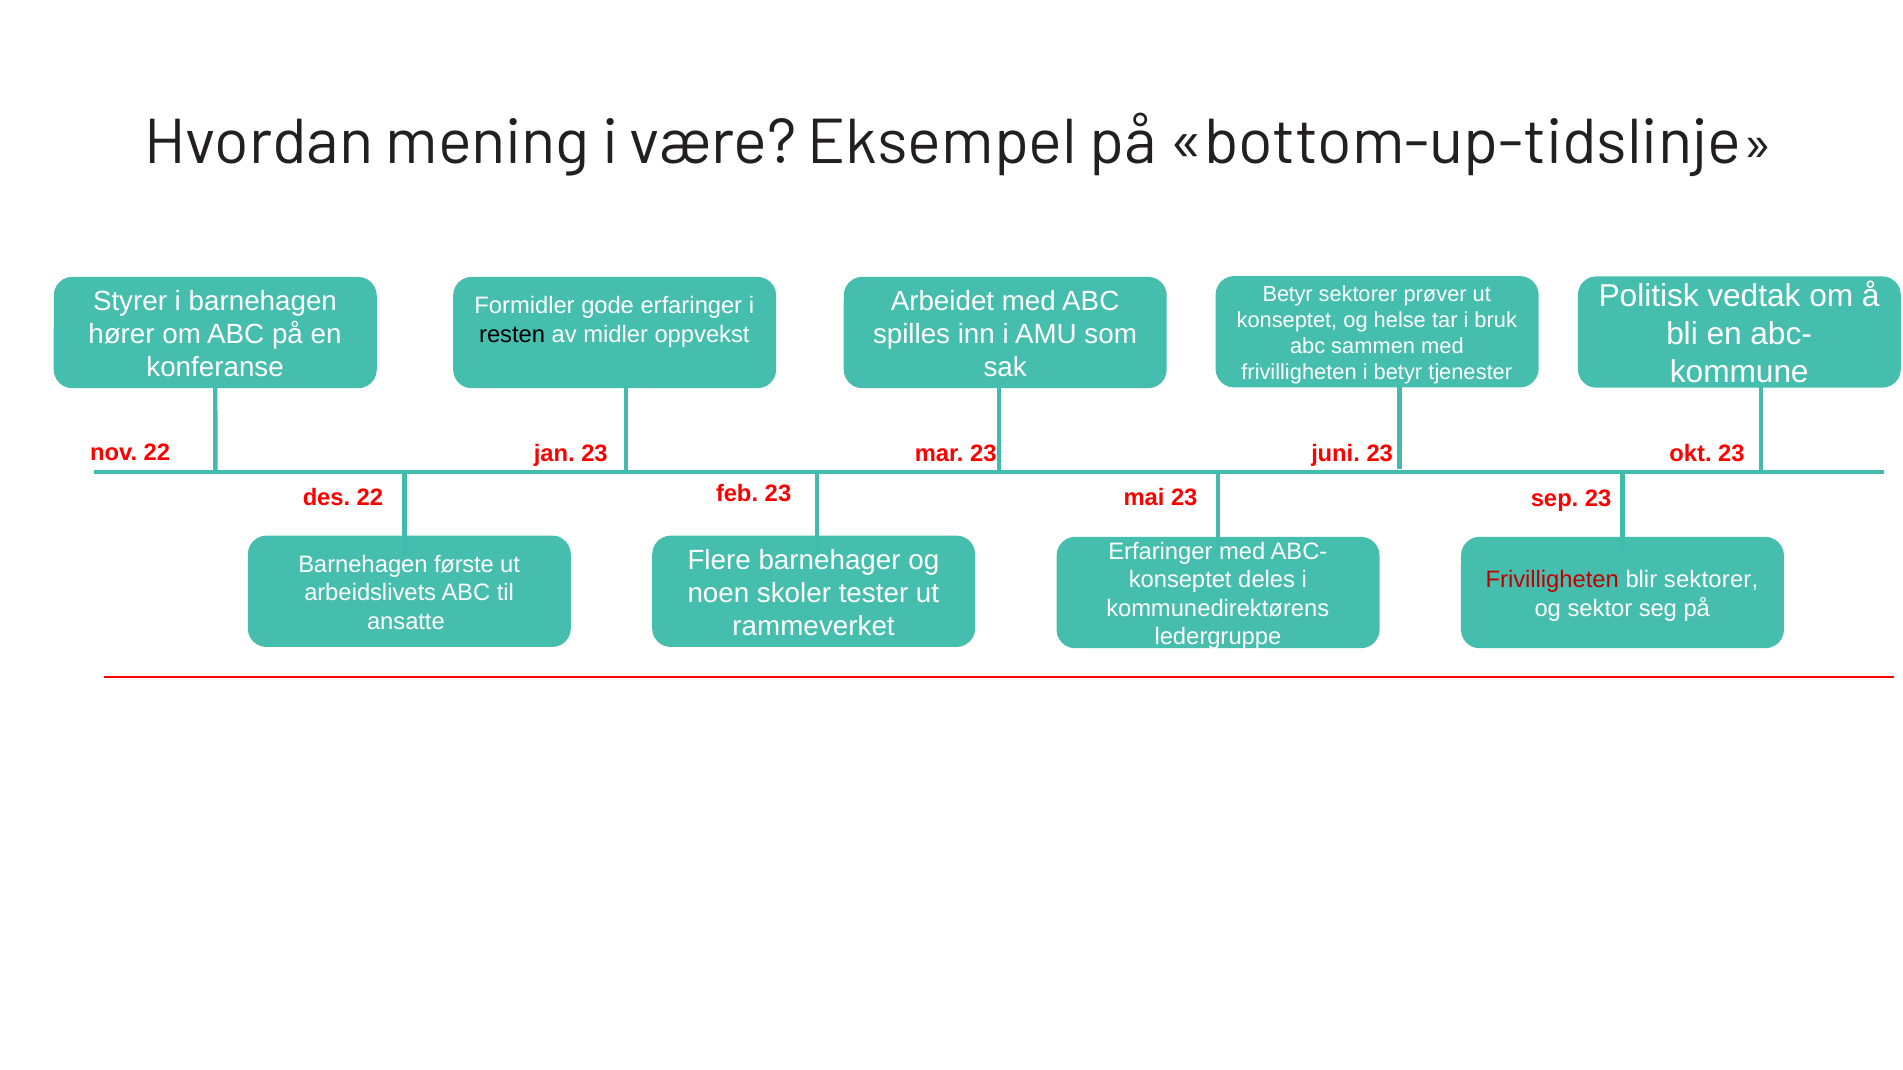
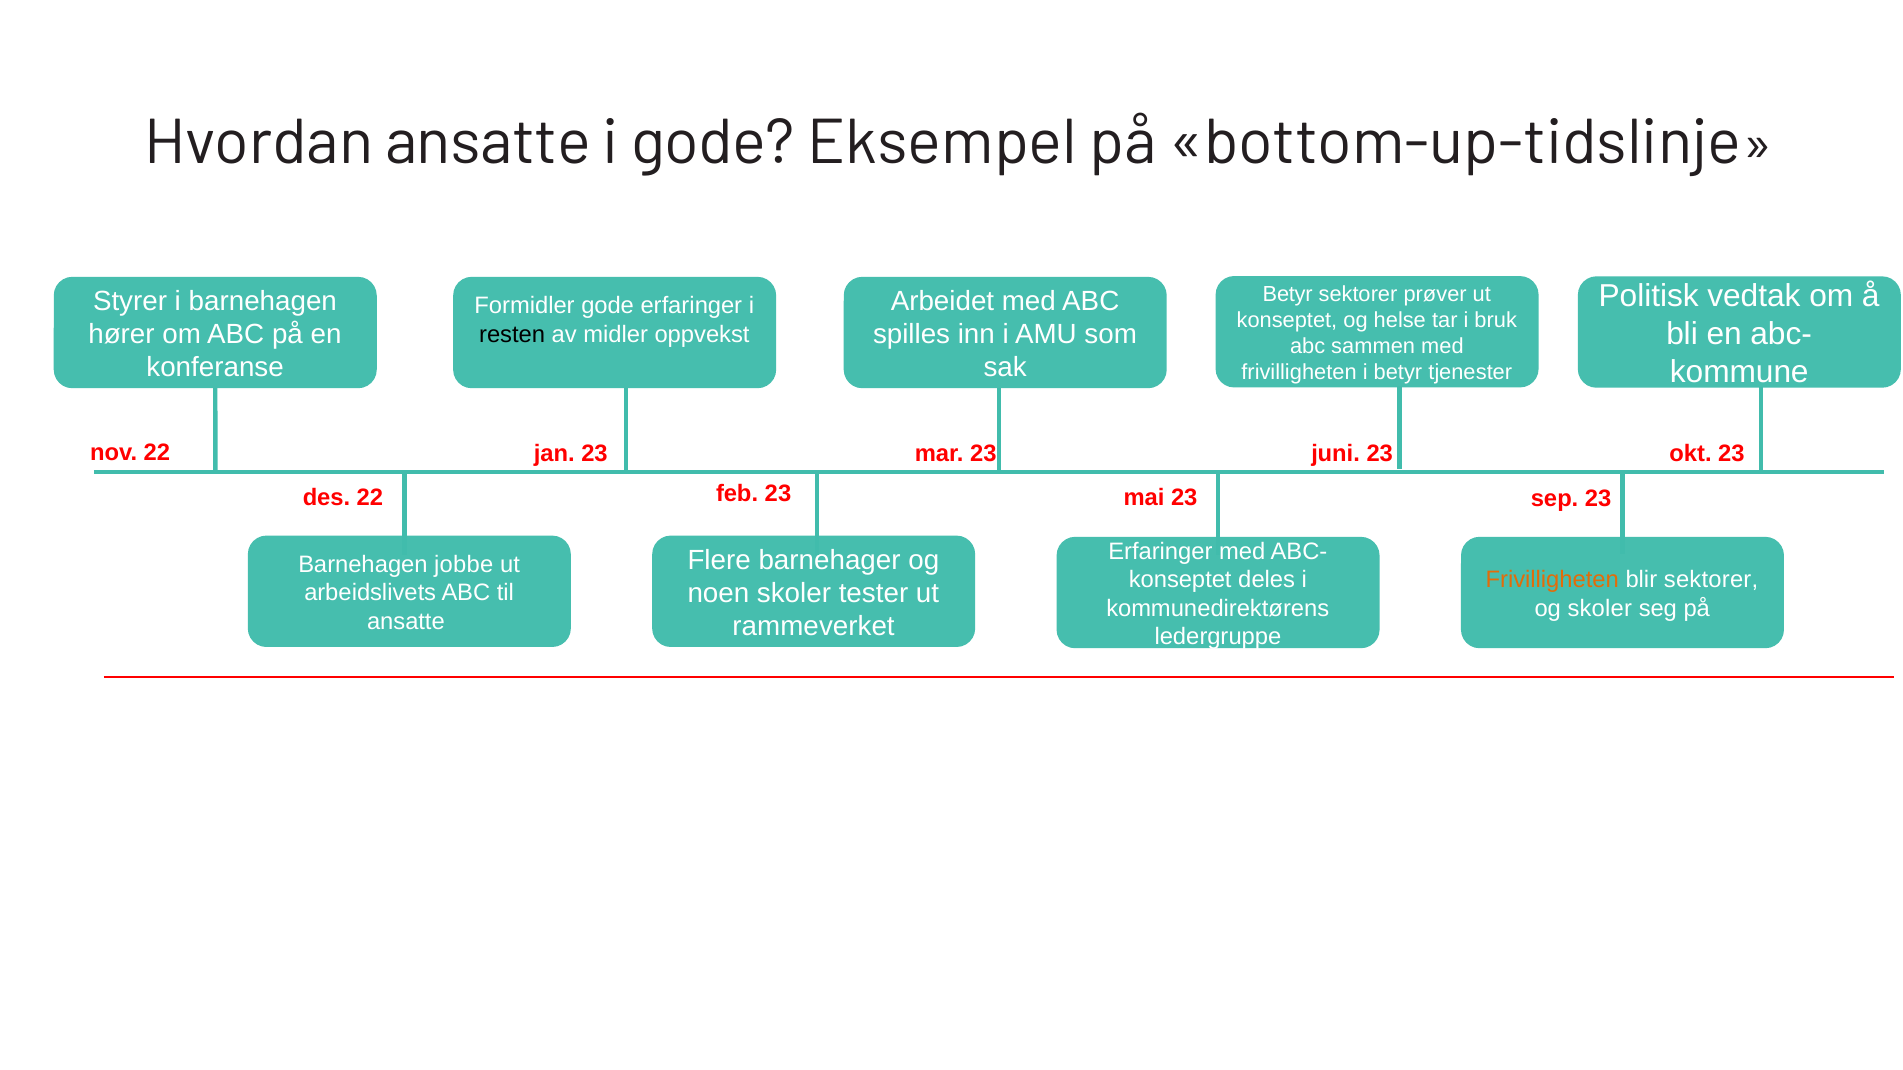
Hvordan mening: mening -> ansatte
i være: være -> gode
første: første -> jobbe
Frivilligheten at (1552, 580) colour: red -> orange
og sektor: sektor -> skoler
